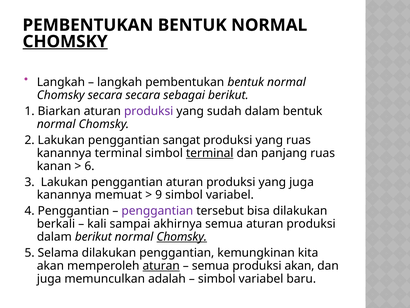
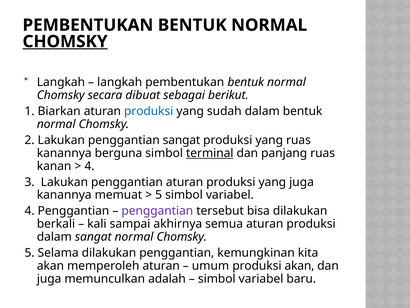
secara secara: secara -> dibuat
produksi at (149, 111) colour: purple -> blue
kanannya terminal: terminal -> berguna
6 at (89, 166): 6 -> 4
9 at (159, 195): 9 -> 5
dalam berikut: berikut -> sangat
Chomsky at (182, 237) underline: present -> none
aturan at (161, 265) underline: present -> none
semua at (211, 265): semua -> umum
